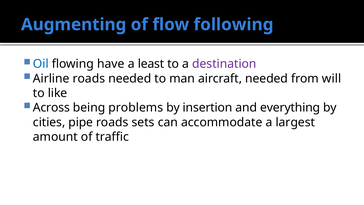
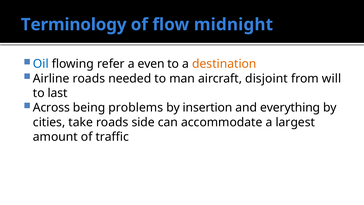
Augmenting: Augmenting -> Terminology
following: following -> midnight
have: have -> refer
least: least -> even
destination colour: purple -> orange
aircraft needed: needed -> disjoint
like: like -> last
pipe: pipe -> take
sets: sets -> side
